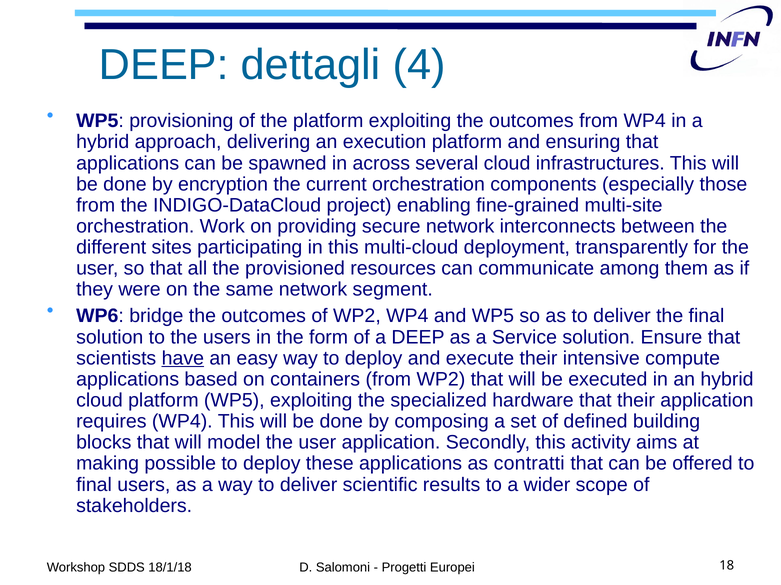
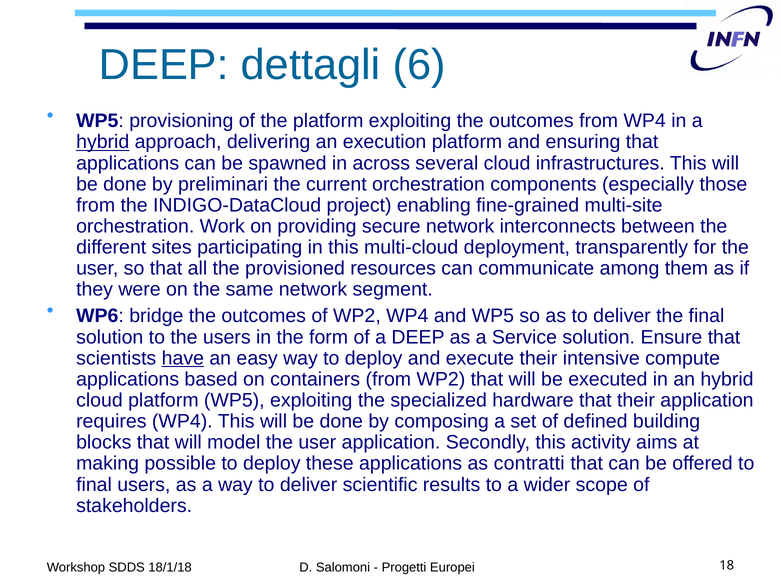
4: 4 -> 6
hybrid at (103, 142) underline: none -> present
encryption: encryption -> preliminari
